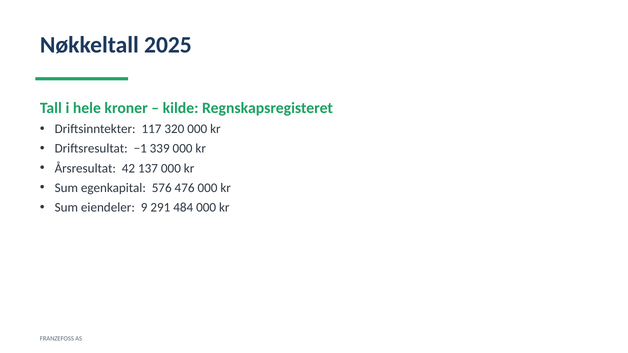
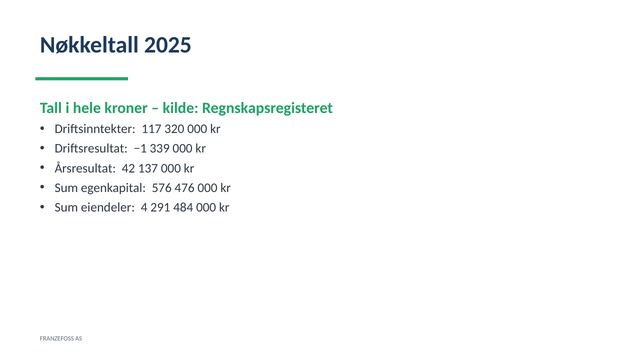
9: 9 -> 4
